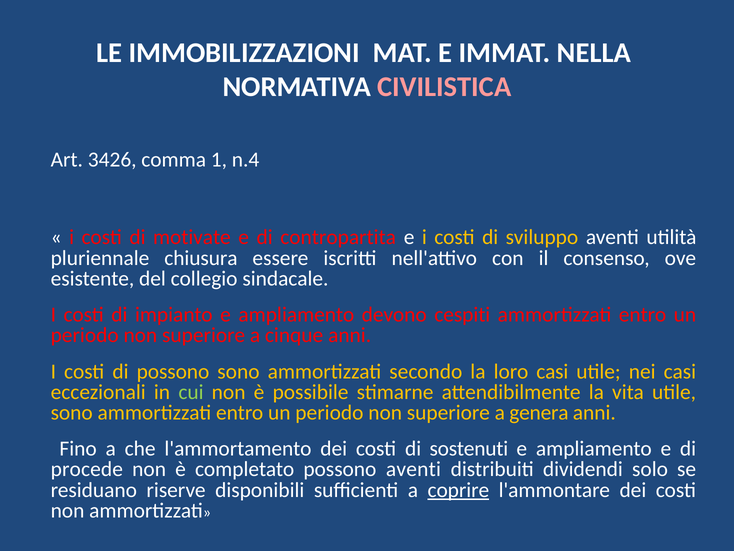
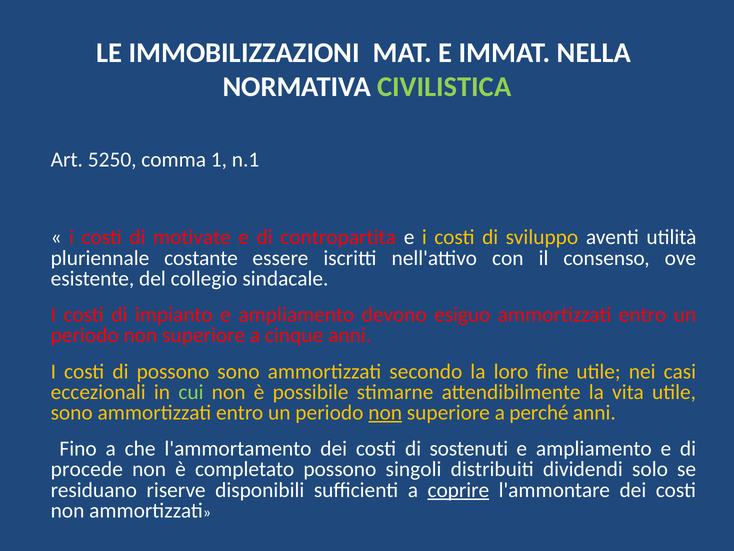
CIVILISTICA colour: pink -> light green
3426: 3426 -> 5250
n.4: n.4 -> n.1
chiusura: chiusura -> costante
cespiti: cespiti -> esiguo
loro casi: casi -> fine
non at (385, 412) underline: none -> present
genera: genera -> perché
possono aventi: aventi -> singoli
